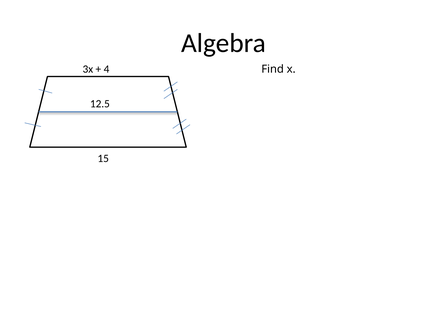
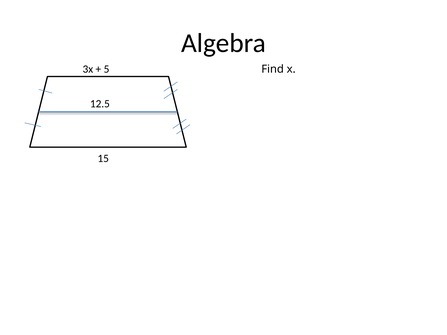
4: 4 -> 5
